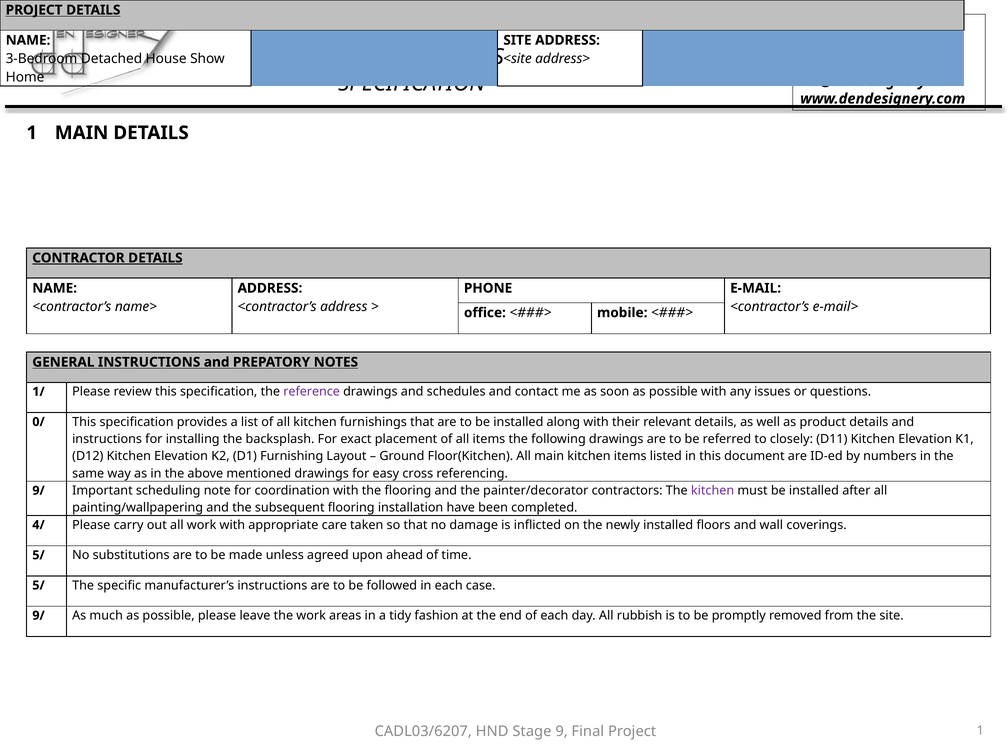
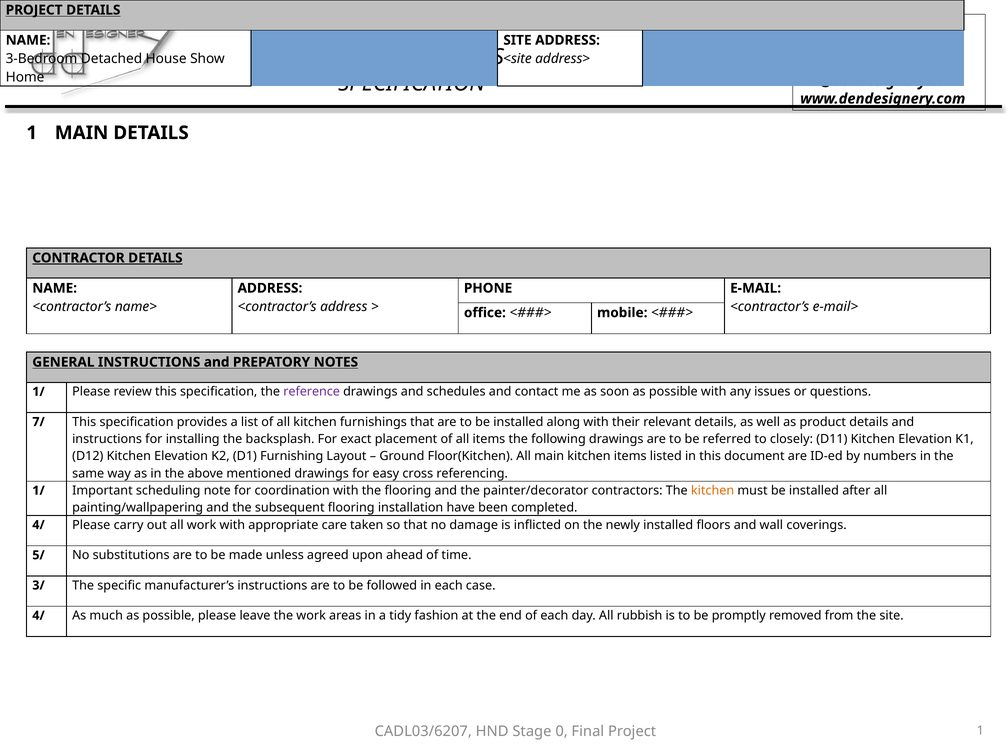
0/: 0/ -> 7/
9/ at (39, 491): 9/ -> 1/
kitchen at (713, 491) colour: purple -> orange
5/ at (39, 585): 5/ -> 3/
9/ at (39, 616): 9/ -> 4/
9: 9 -> 0
